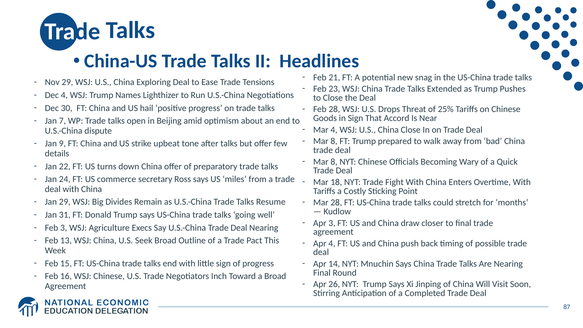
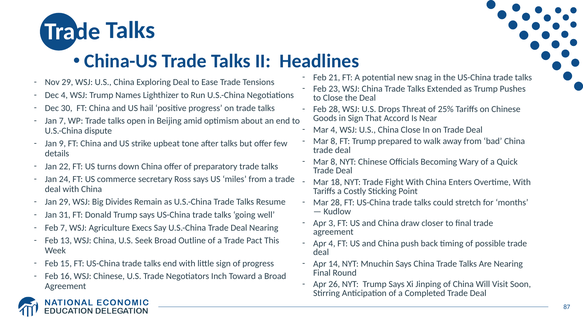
Feb 3: 3 -> 7
